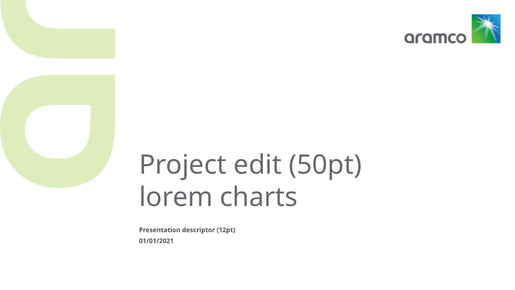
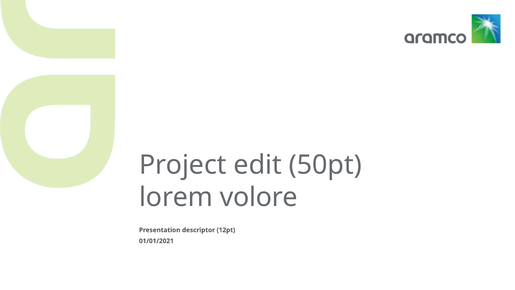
charts: charts -> volore
